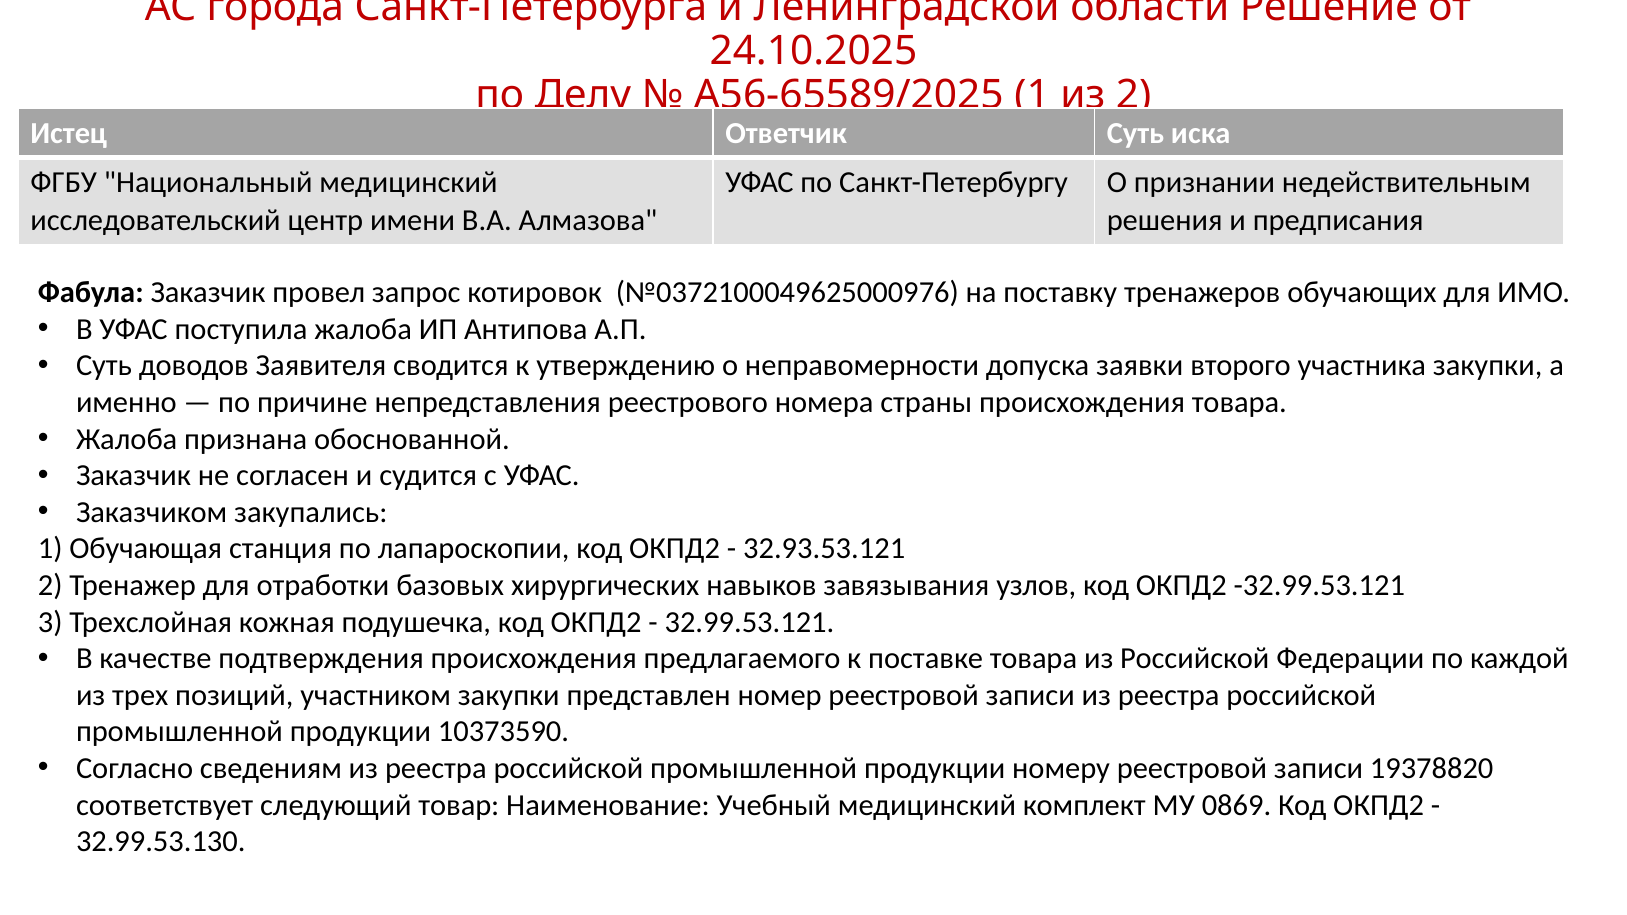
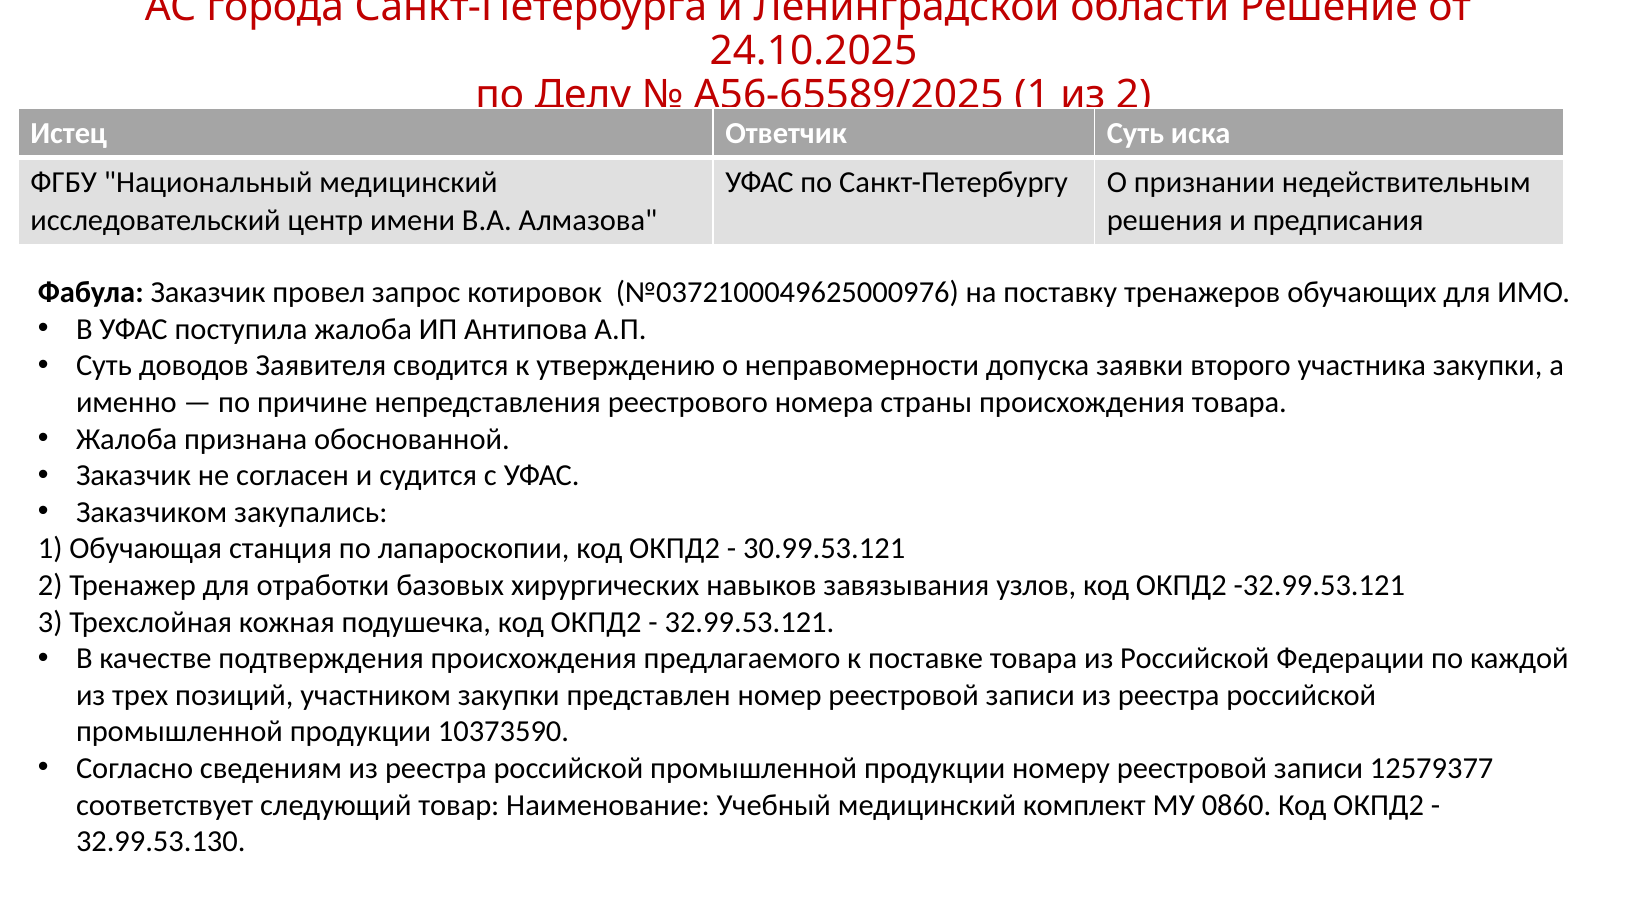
32.93.53.121: 32.93.53.121 -> 30.99.53.121
19378820: 19378820 -> 12579377
0869: 0869 -> 0860
